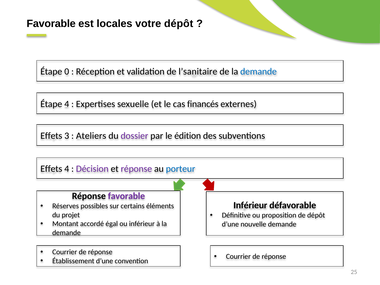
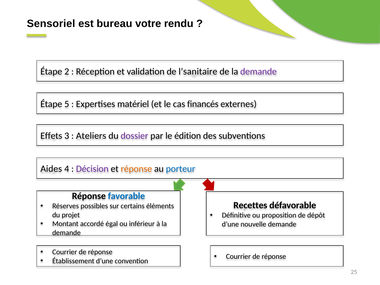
Favorable at (51, 24): Favorable -> Sensoriel
locales: locales -> bureau
votre dépôt: dépôt -> rendu
0: 0 -> 2
demande at (258, 71) colour: blue -> purple
Étape 4: 4 -> 5
sexuelle: sexuelle -> matériel
Effets at (51, 169): Effets -> Aides
réponse at (136, 169) colour: purple -> orange
favorable at (126, 196) colour: purple -> blue
Inférieur at (250, 205): Inférieur -> Recettes
